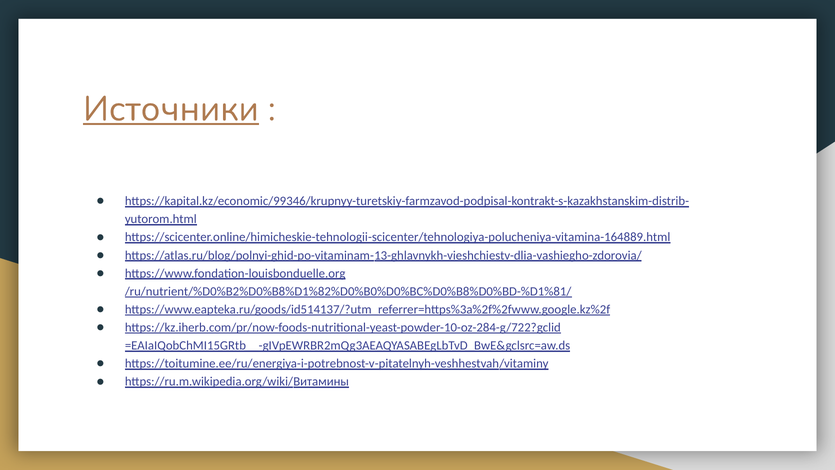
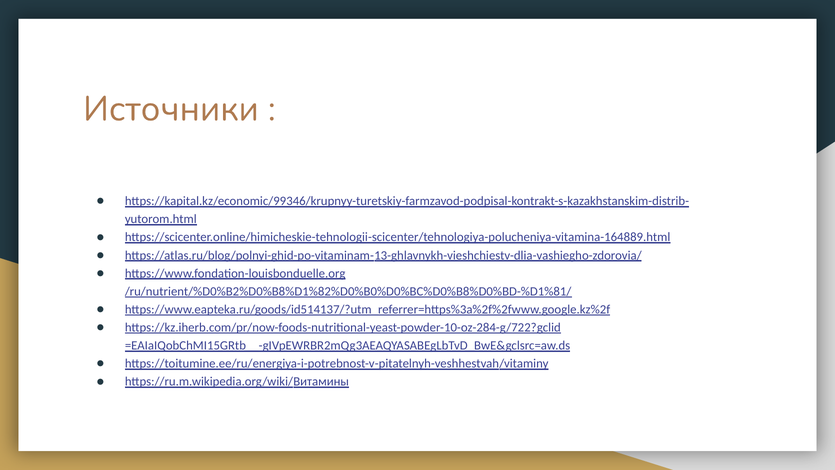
Источники underline: present -> none
